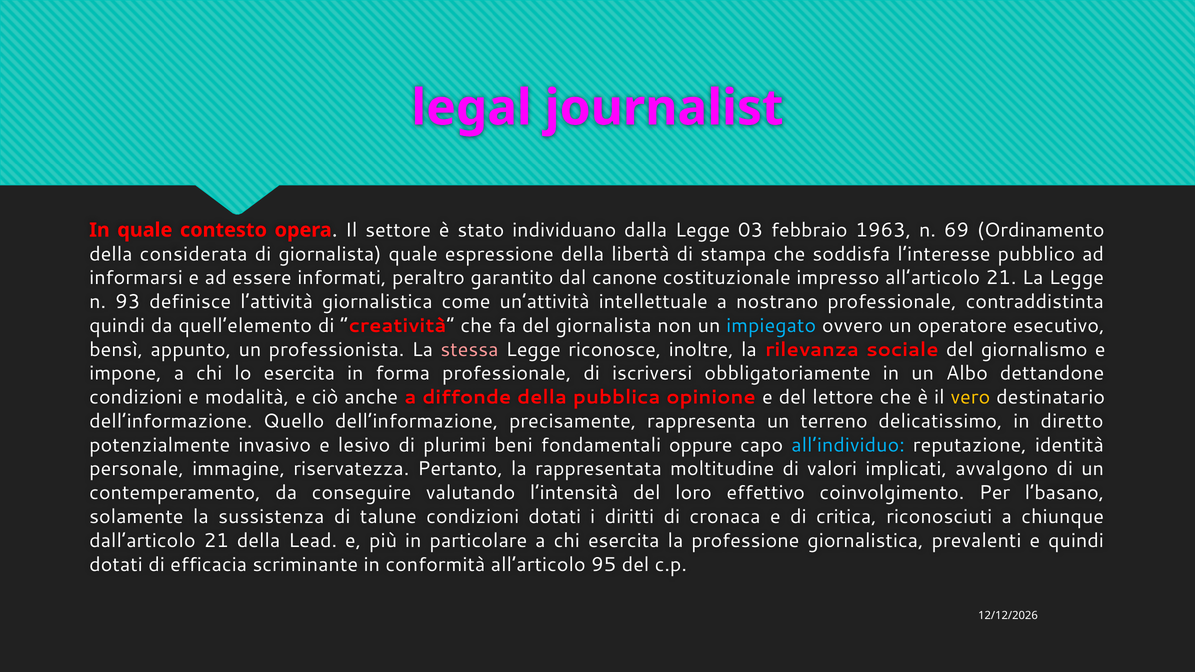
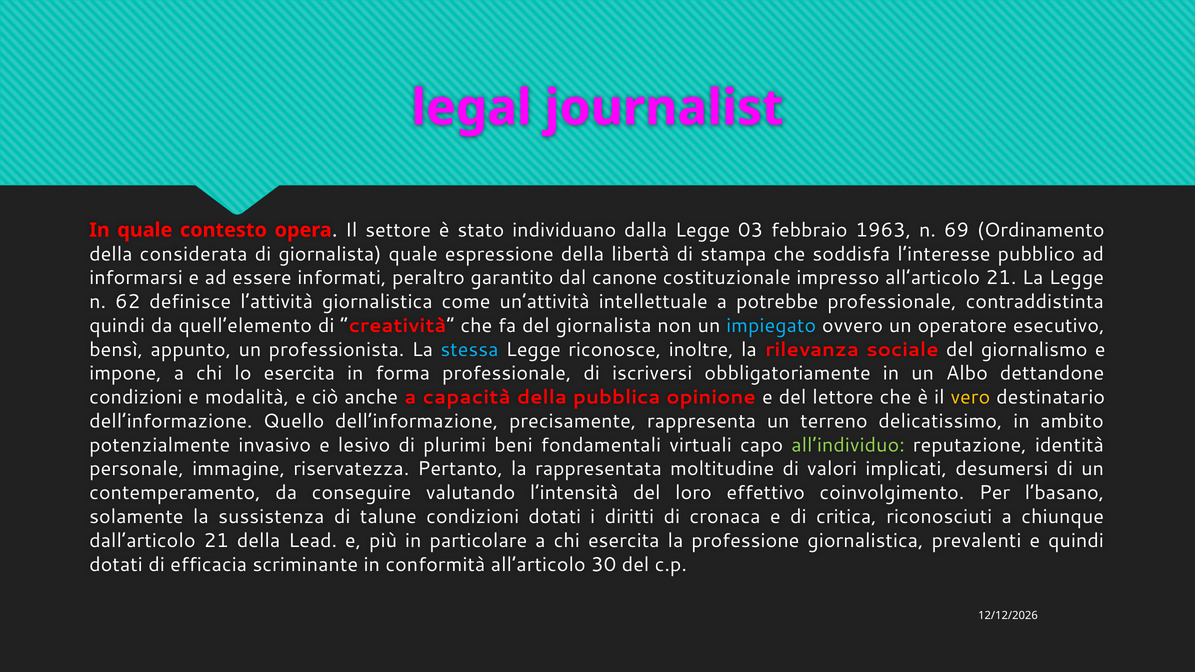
93: 93 -> 62
nostrano: nostrano -> potrebbe
stessa colour: pink -> light blue
diffonde: diffonde -> capacità
diretto: diretto -> ambito
oppure: oppure -> virtuali
all’individuo colour: light blue -> light green
avvalgono: avvalgono -> desumersi
95: 95 -> 30
